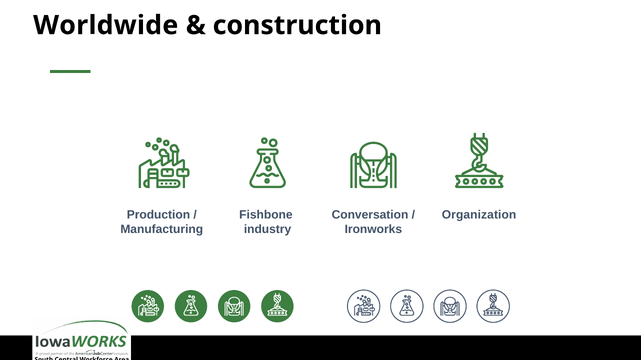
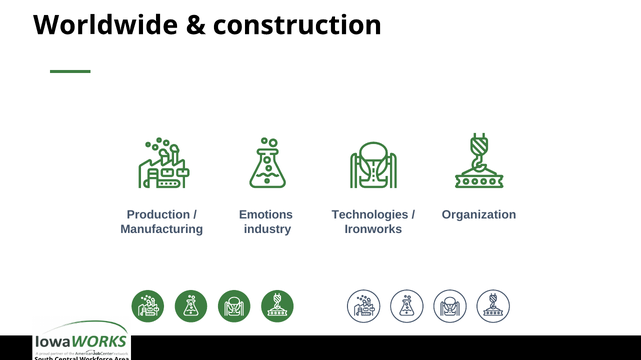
Fishbone: Fishbone -> Emotions
Conversation: Conversation -> Technologies
